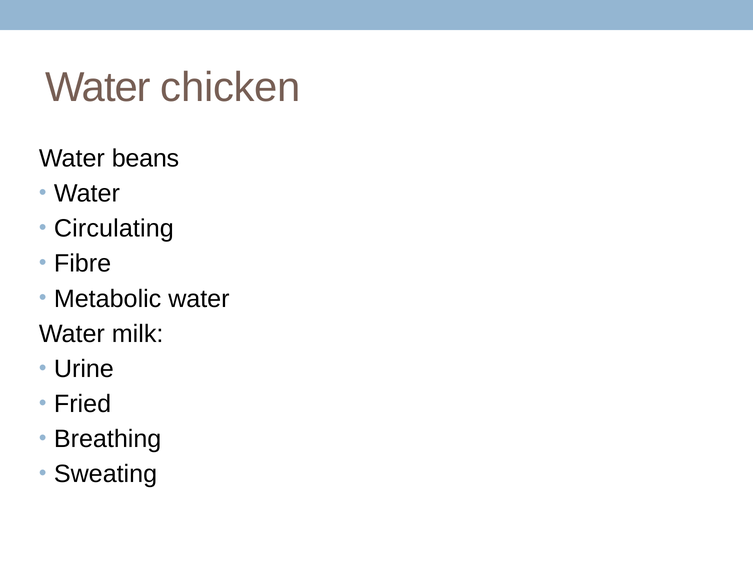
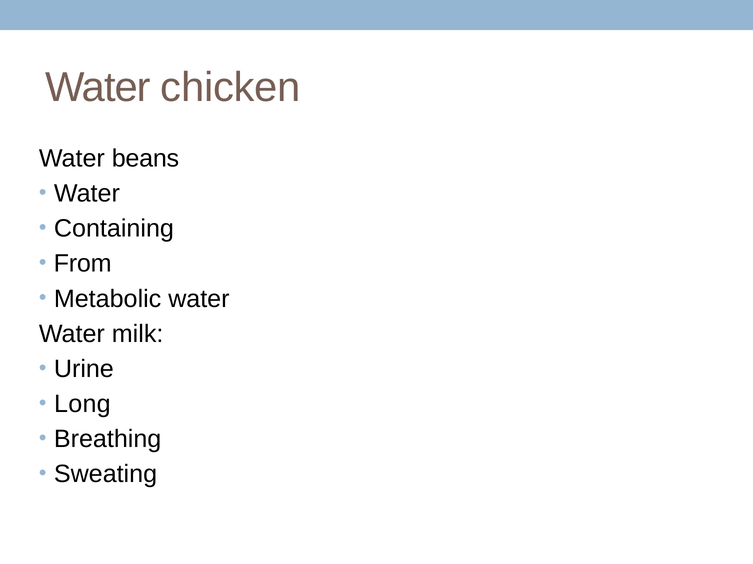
Circulating: Circulating -> Containing
Fibre: Fibre -> From
Fried: Fried -> Long
